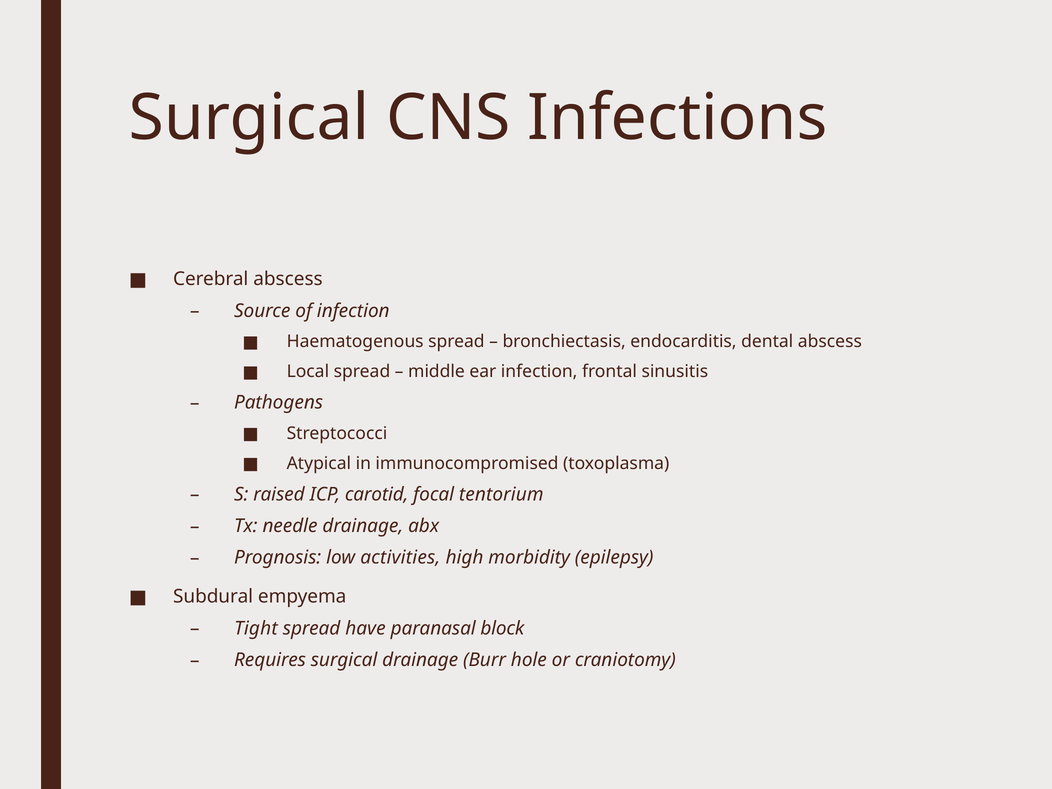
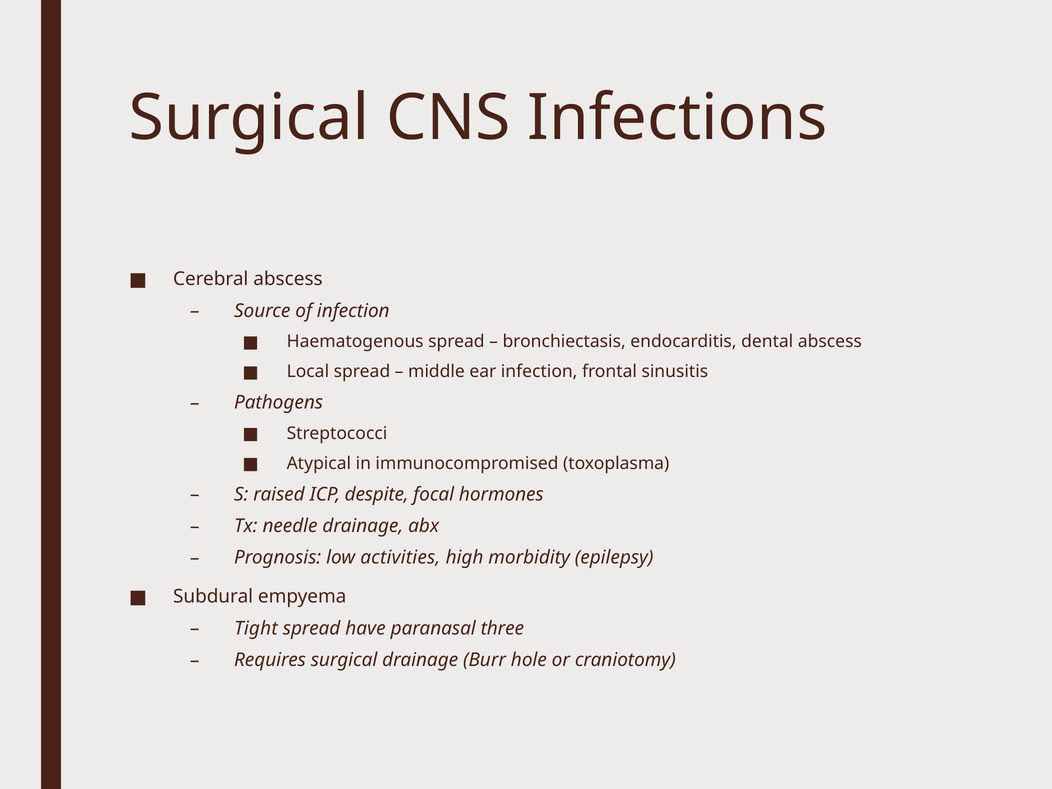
carotid: carotid -> despite
tentorium: tentorium -> hormones
block: block -> three
